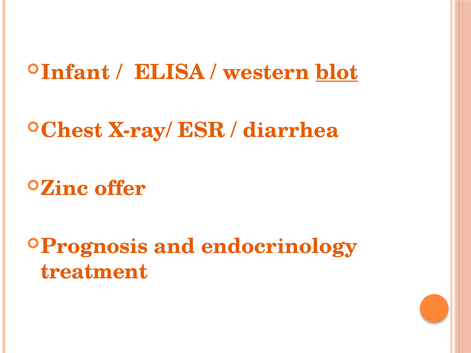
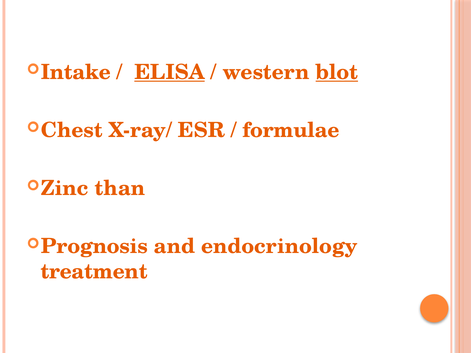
Infant: Infant -> Intake
ELISA underline: none -> present
diarrhea: diarrhea -> formulae
offer: offer -> than
